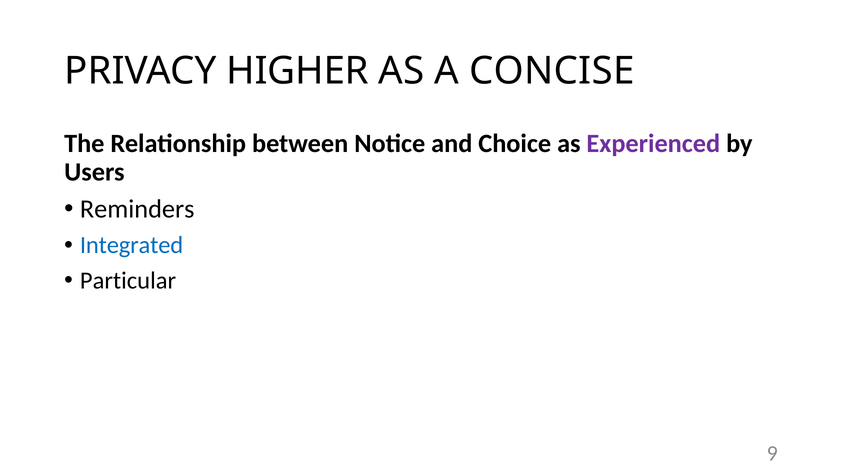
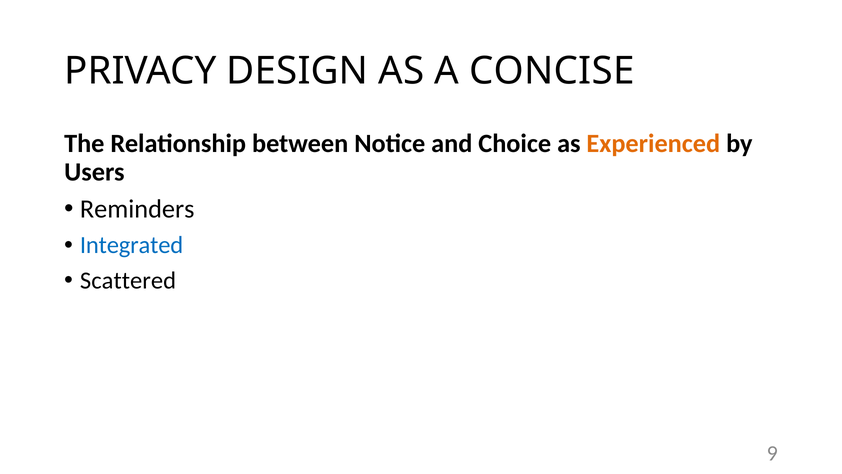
HIGHER: HIGHER -> DESIGN
Experienced colour: purple -> orange
Particular: Particular -> Scattered
